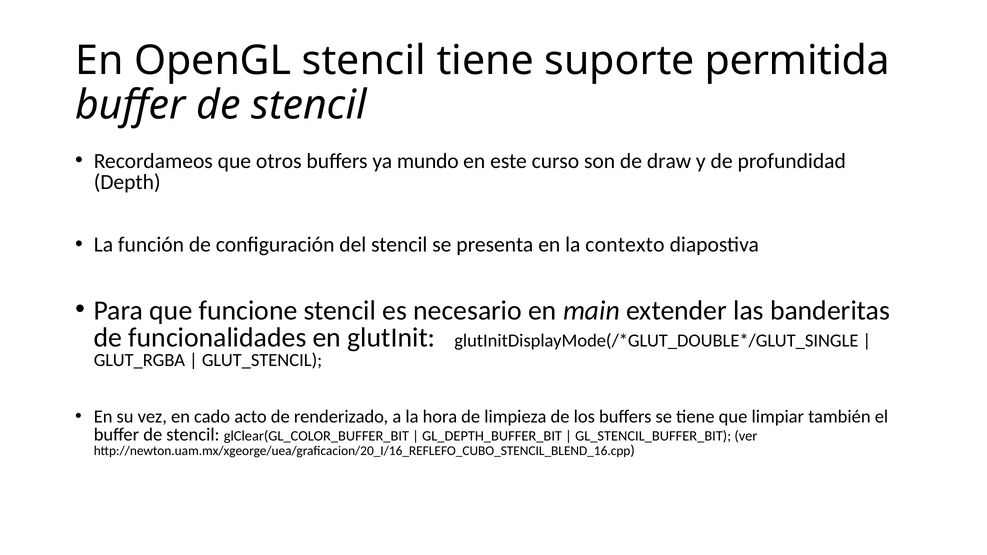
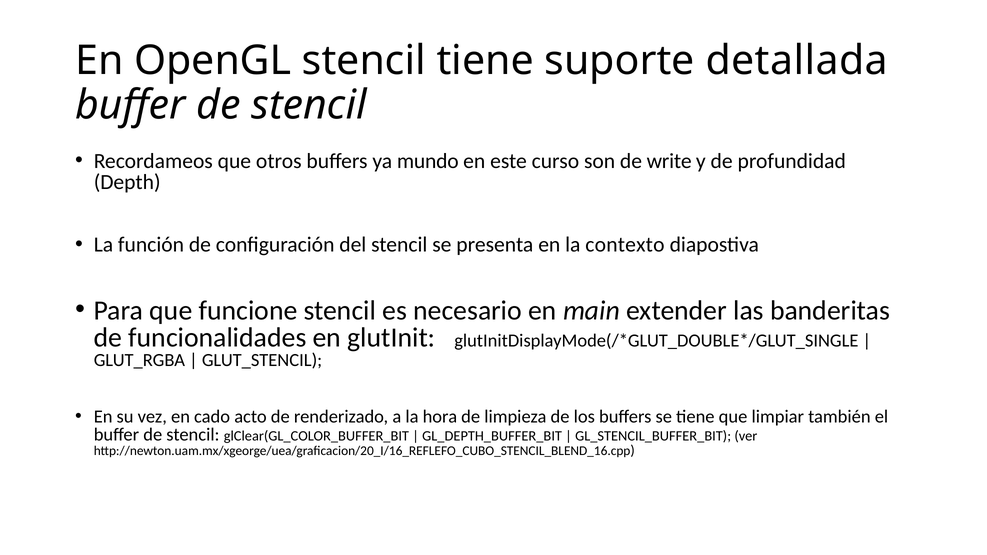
permitida: permitida -> detallada
draw: draw -> write
